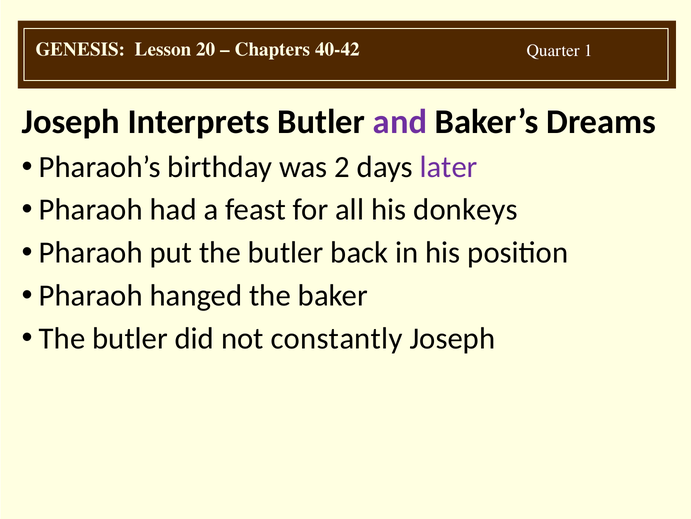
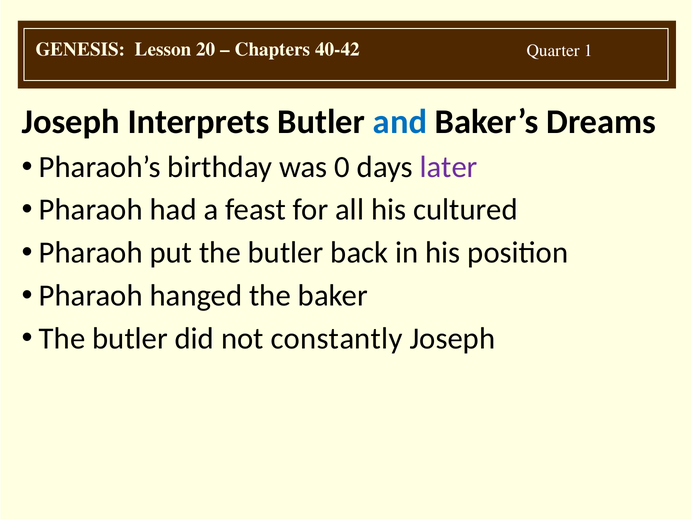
and colour: purple -> blue
2: 2 -> 0
donkeys: donkeys -> cultured
